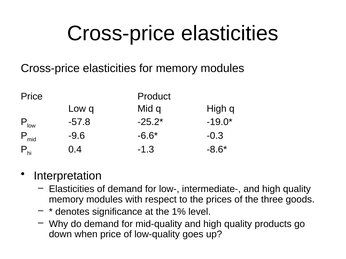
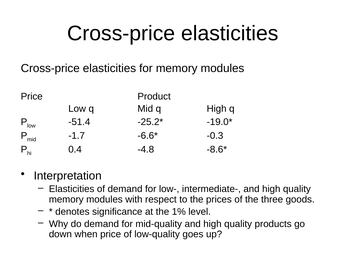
-57.8: -57.8 -> -51.4
-9.6: -9.6 -> -1.7
-1.3: -1.3 -> -4.8
